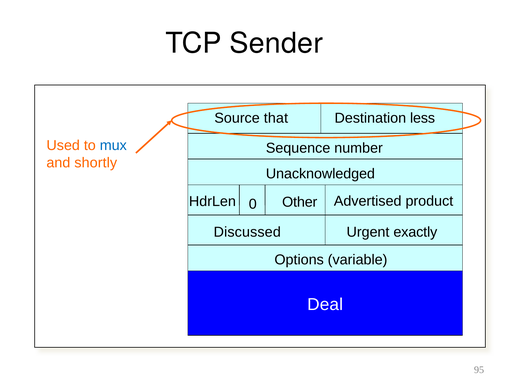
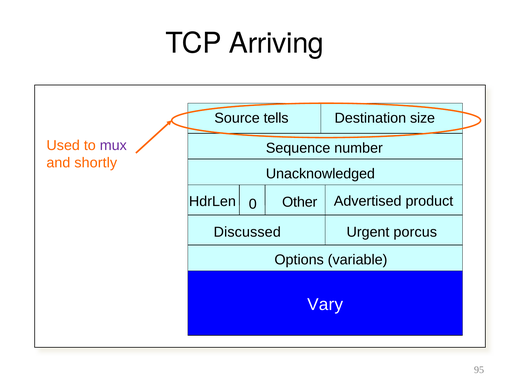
Sender: Sender -> Arriving
that: that -> tells
less: less -> size
mux colour: blue -> purple
exactly: exactly -> porcus
Deal: Deal -> Vary
